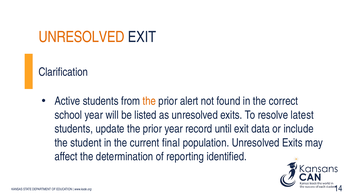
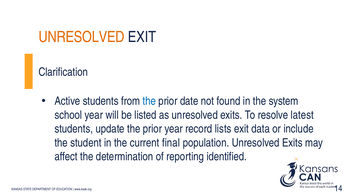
the at (149, 101) colour: orange -> blue
alert: alert -> date
correct: correct -> system
until: until -> lists
